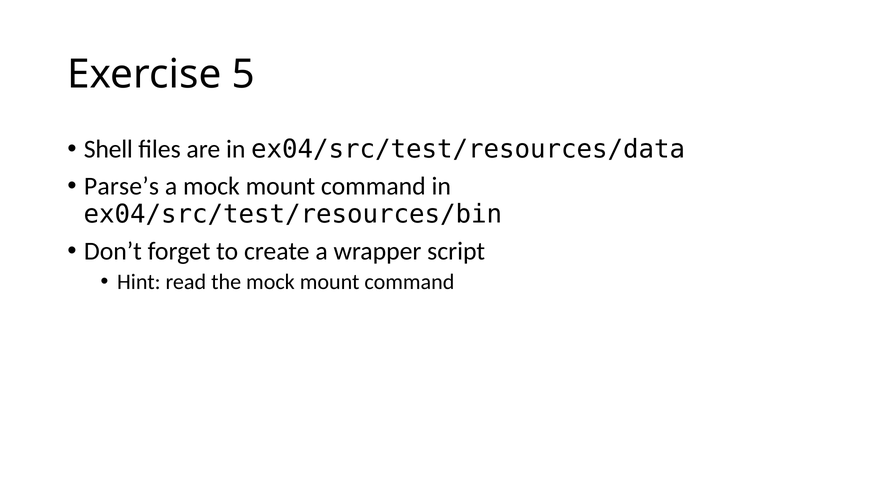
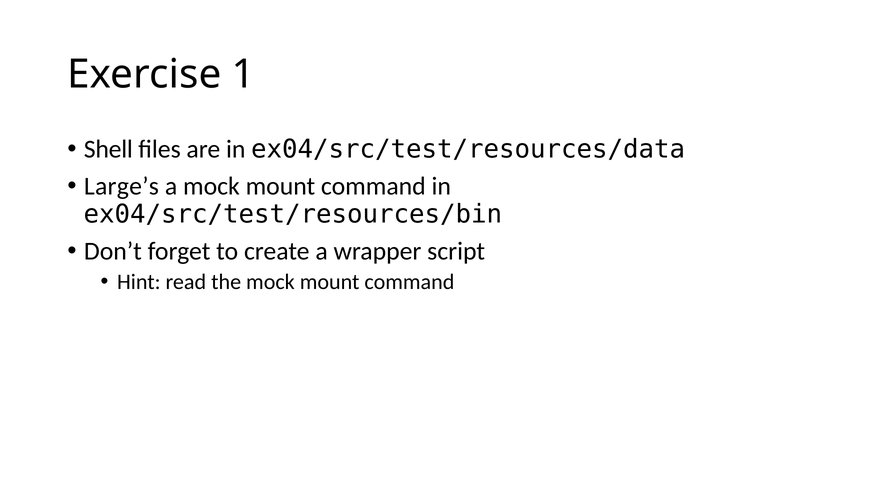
5: 5 -> 1
Parse’s: Parse’s -> Large’s
